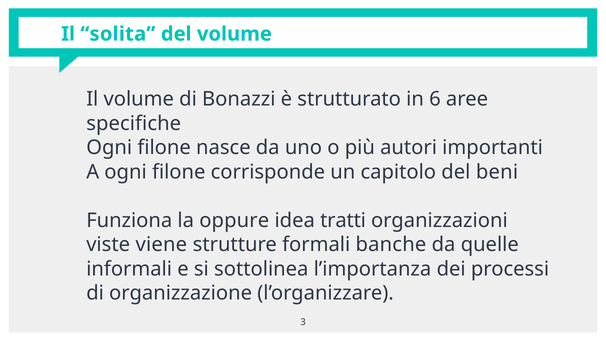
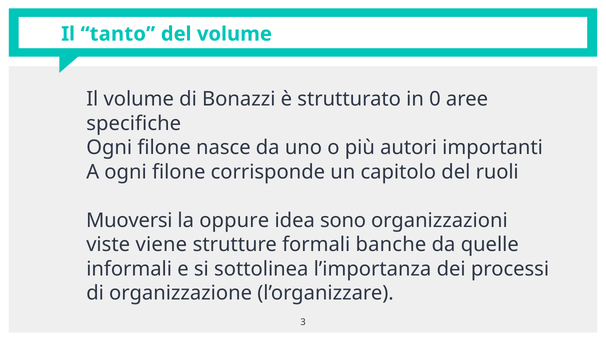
solita: solita -> tanto
6: 6 -> 0
beni: beni -> ruoli
Funziona: Funziona -> Muoversi
tratti: tratti -> sono
